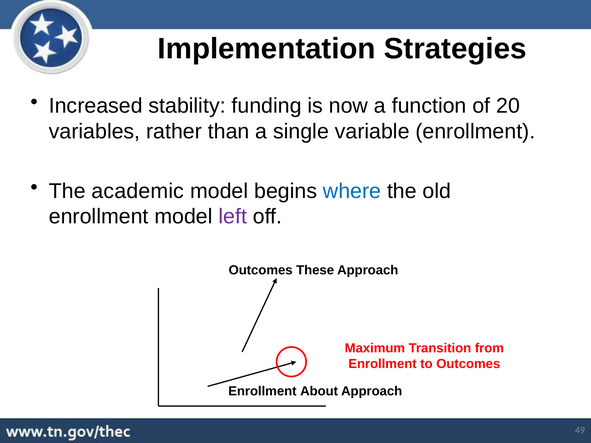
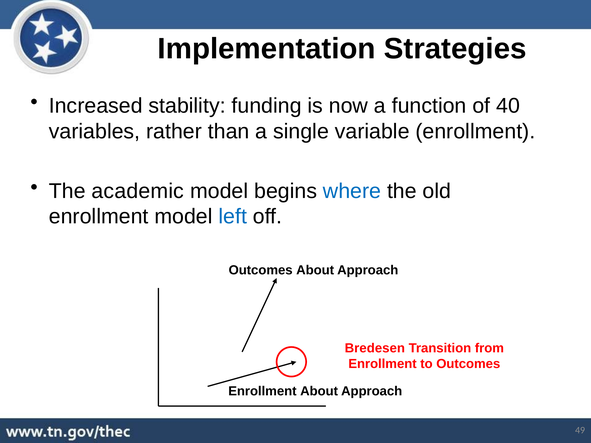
20: 20 -> 40
left colour: purple -> blue
Outcomes These: These -> About
Maximum: Maximum -> Bredesen
